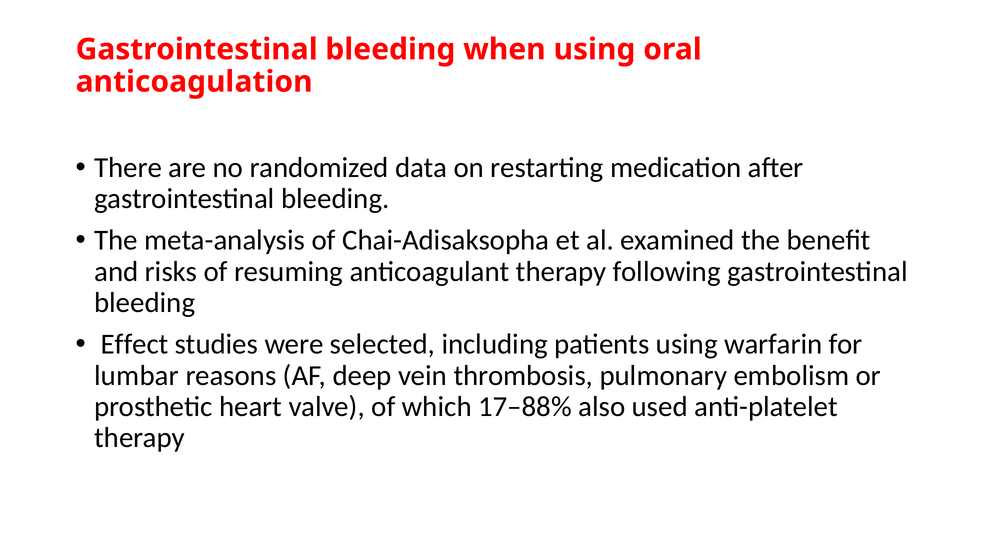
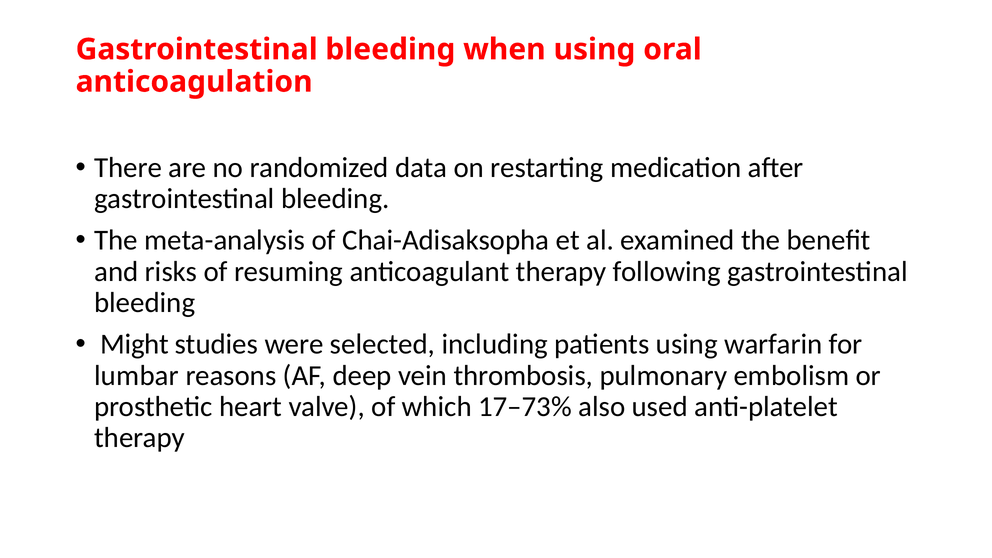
Effect: Effect -> Might
17–88%: 17–88% -> 17–73%
